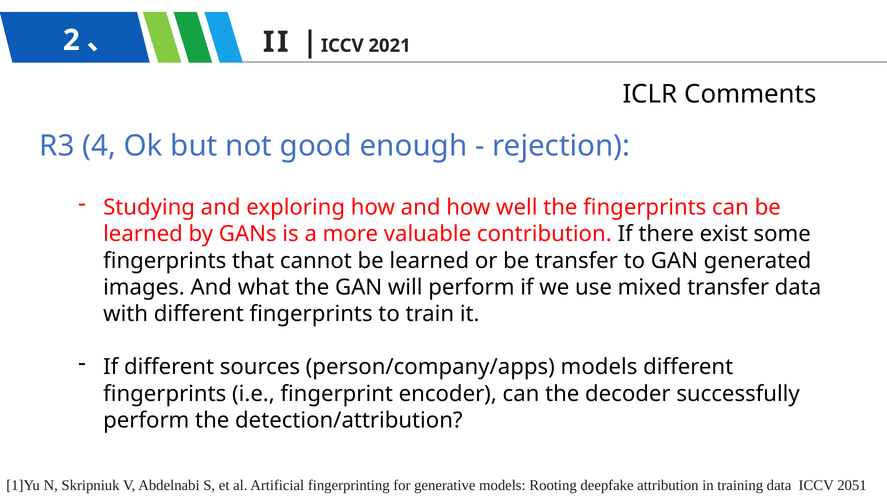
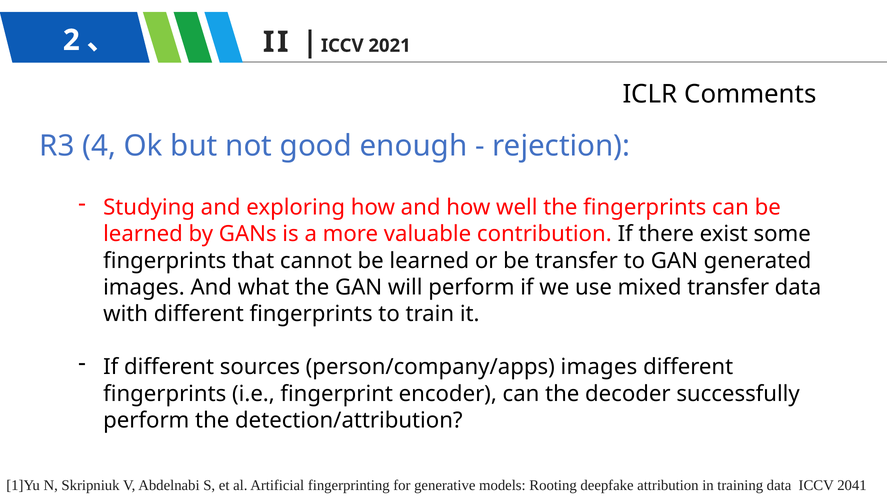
person/company/apps models: models -> images
2051: 2051 -> 2041
